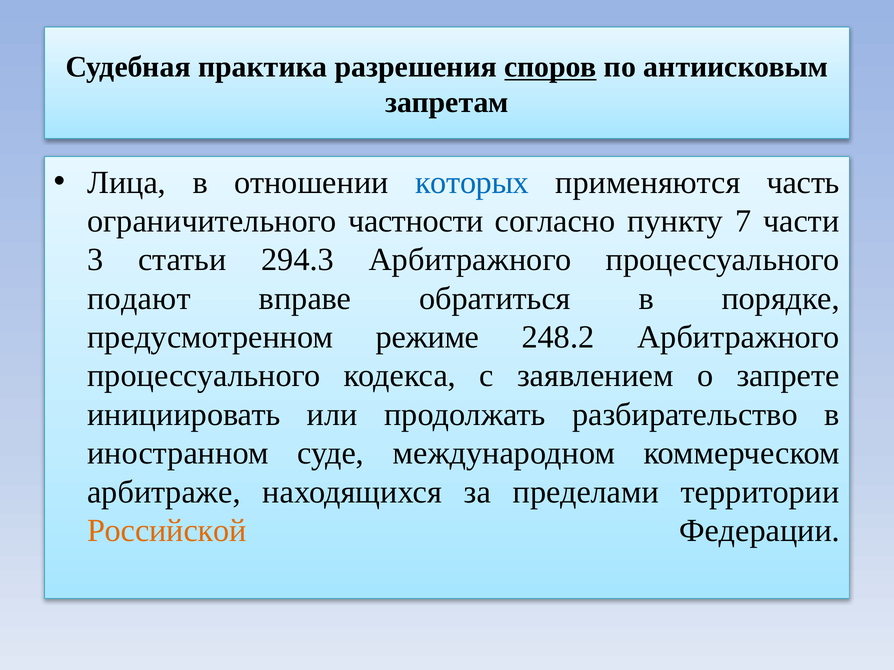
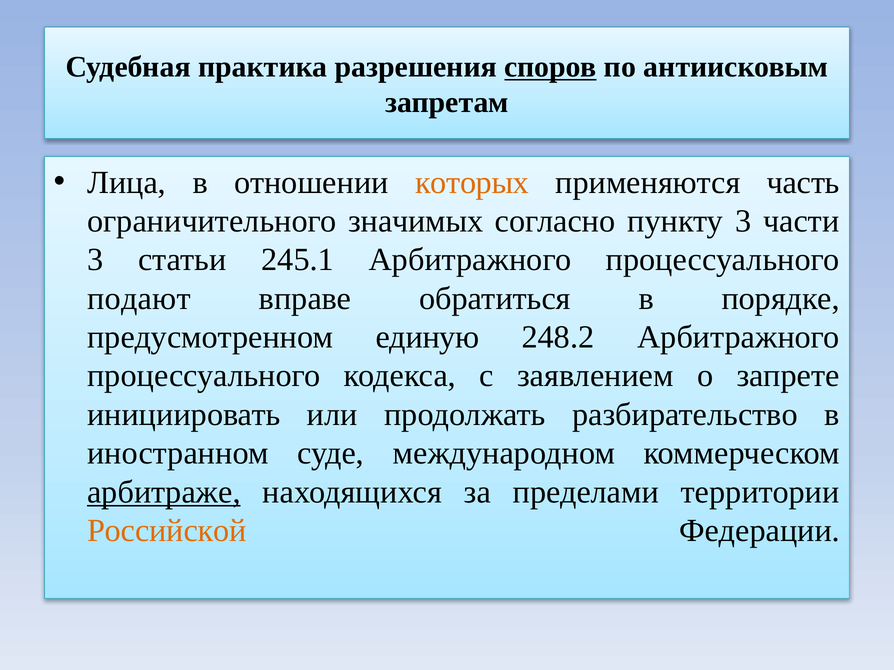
которых colour: blue -> orange
частности: частности -> значимых
пункту 7: 7 -> 3
294.3: 294.3 -> 245.1
режиме: режиме -> единую
арбитраже underline: none -> present
